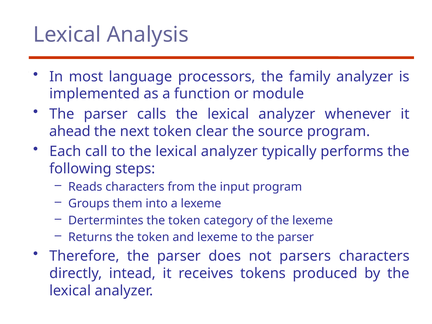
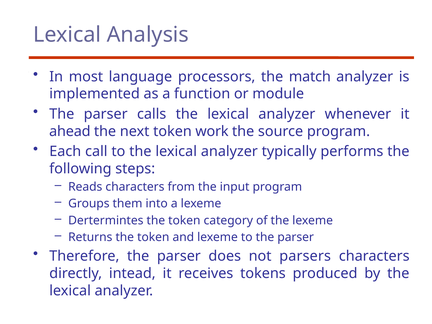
family: family -> match
clear: clear -> work
